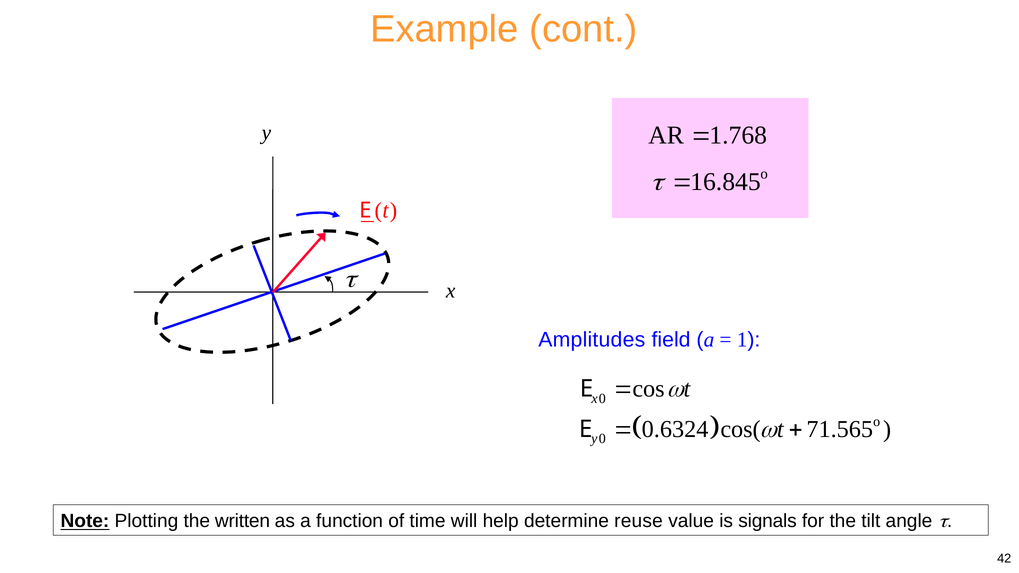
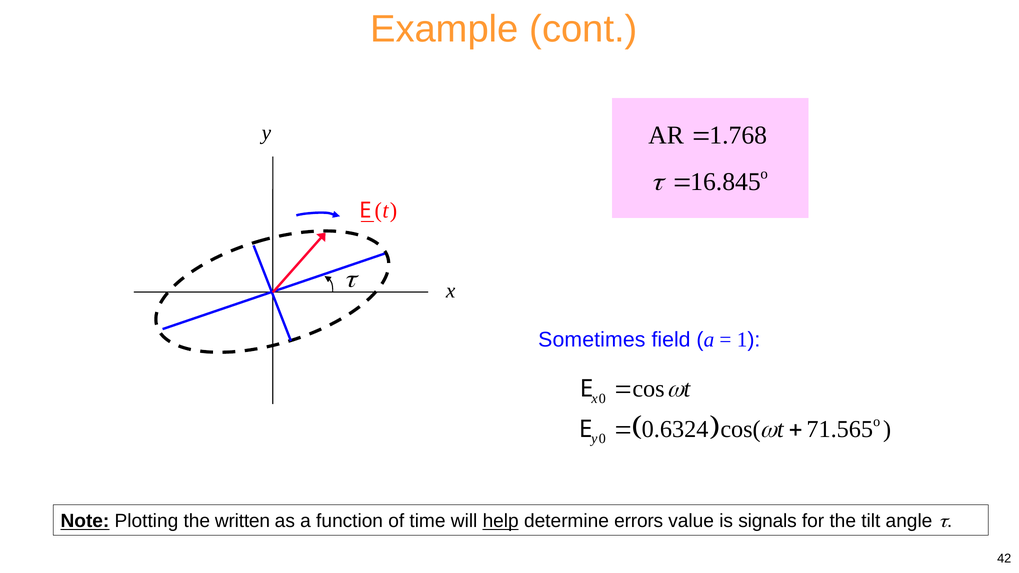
Amplitudes: Amplitudes -> Sometimes
help underline: none -> present
reuse: reuse -> errors
